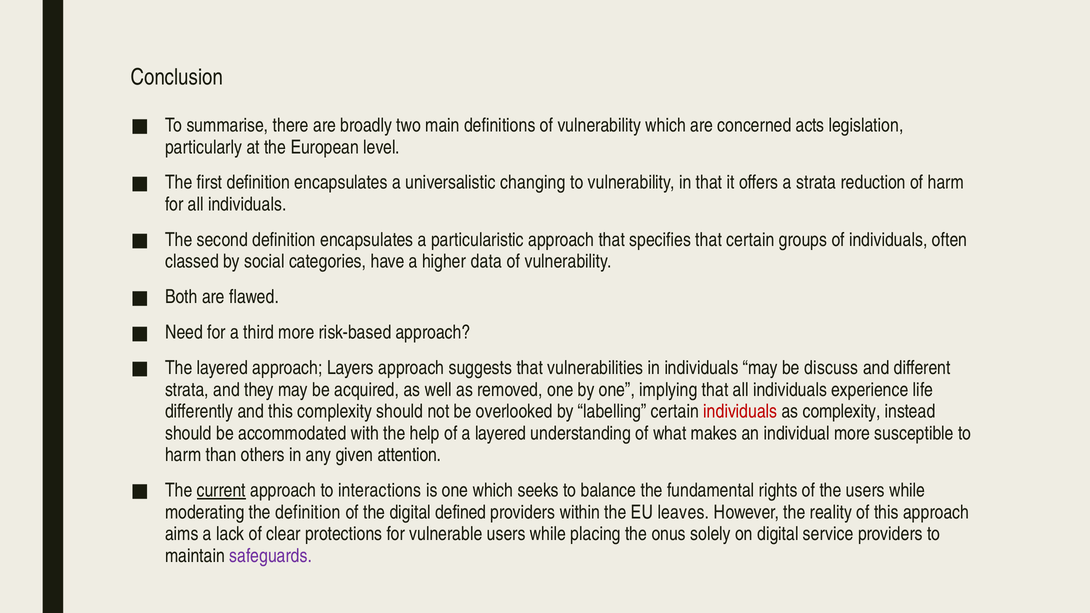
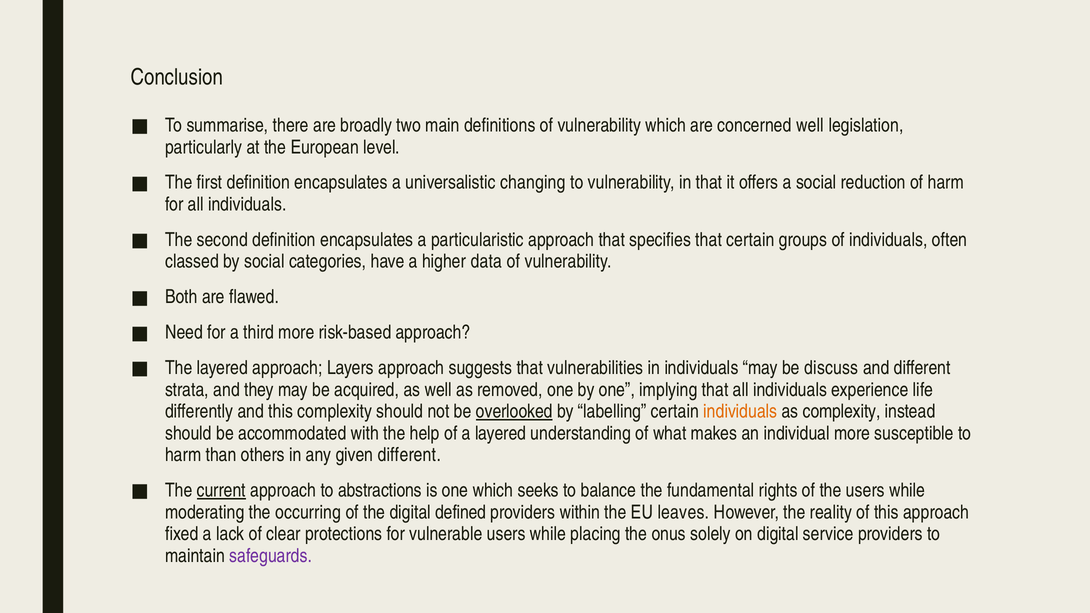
concerned acts: acts -> well
a strata: strata -> social
overlooked underline: none -> present
individuals at (740, 412) colour: red -> orange
given attention: attention -> different
interactions: interactions -> abstractions
the definition: definition -> occurring
aims: aims -> fixed
